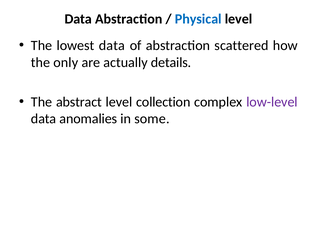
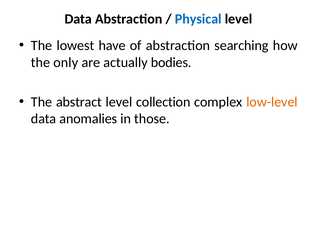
lowest data: data -> have
scattered: scattered -> searching
details: details -> bodies
low-level colour: purple -> orange
some: some -> those
